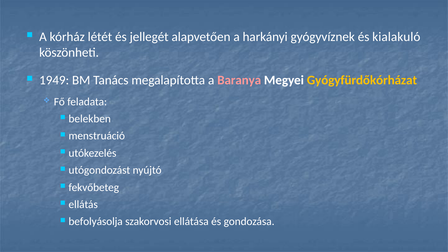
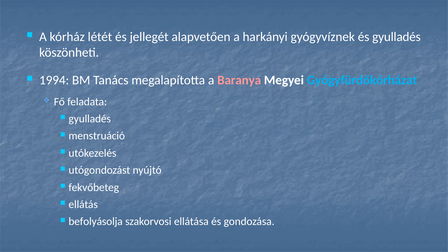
és kialakuló: kialakuló -> gyulladés
1949: 1949 -> 1994
Gyógyfürdőkórházat colour: yellow -> light blue
belekben at (90, 119): belekben -> gyulladés
